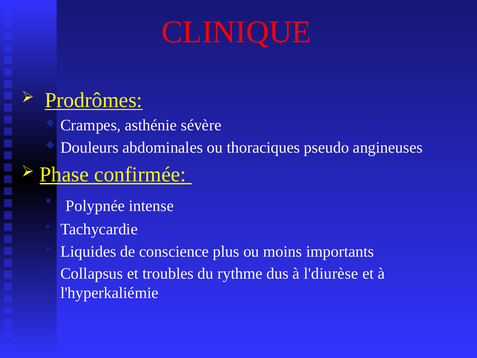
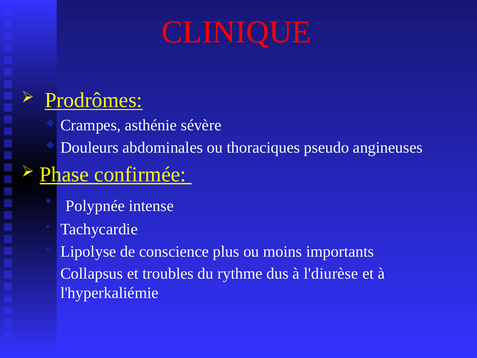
Liquides: Liquides -> Lipolyse
